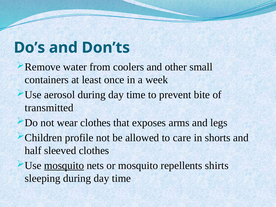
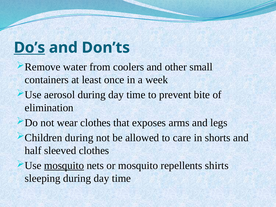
Do’s underline: none -> present
transmitted: transmitted -> elimination
profile at (79, 138): profile -> during
